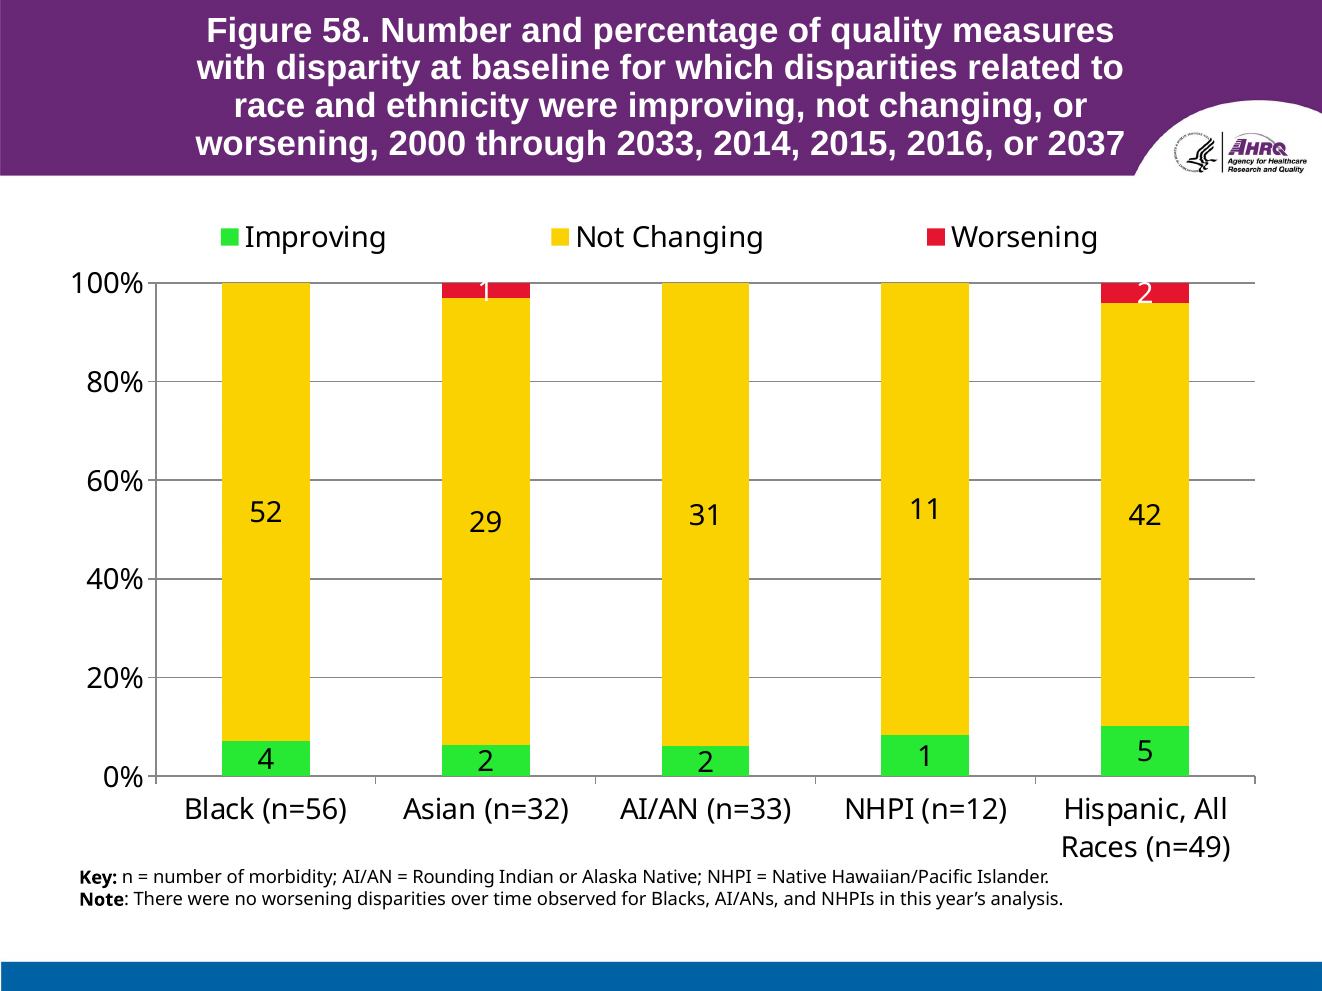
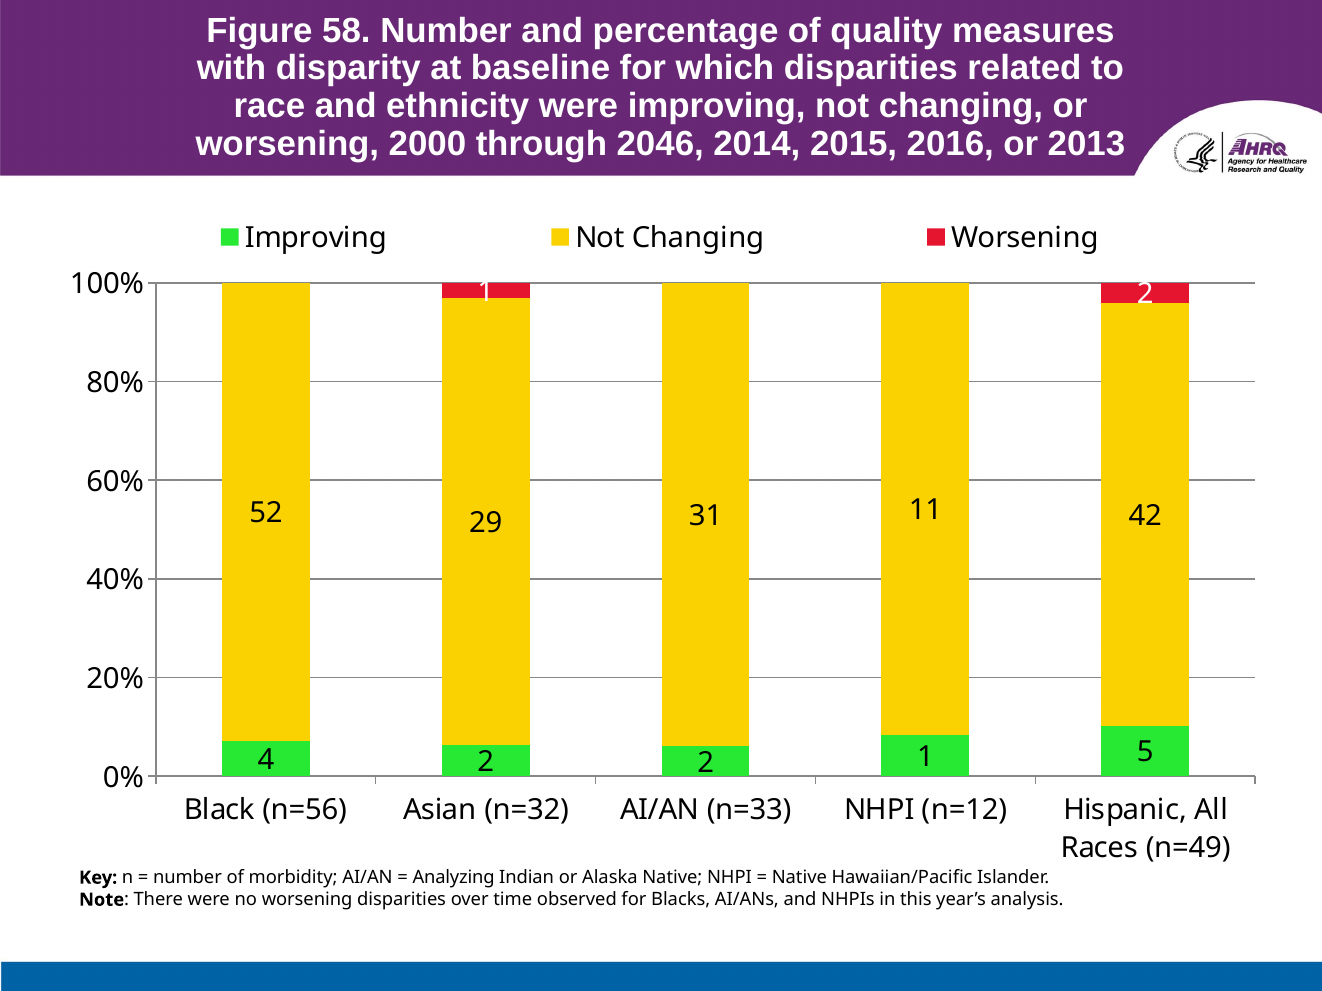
2033: 2033 -> 2046
2037: 2037 -> 2013
Rounding: Rounding -> Analyzing
